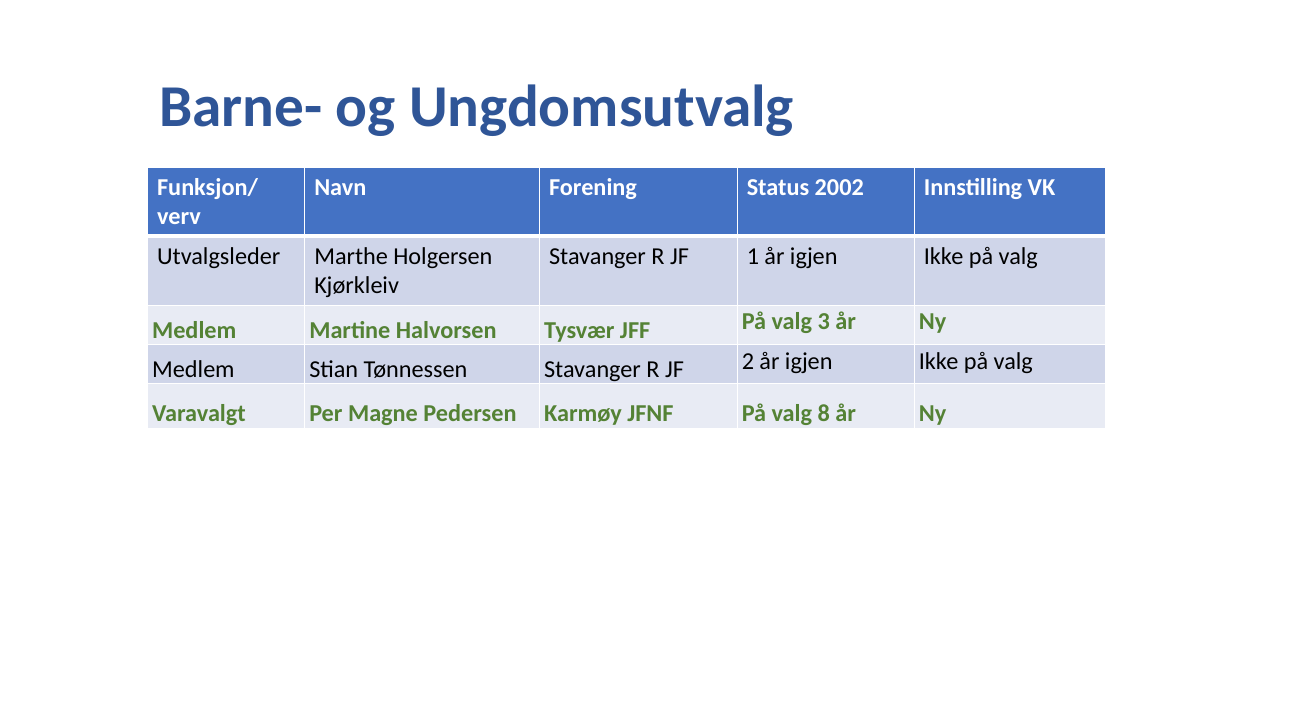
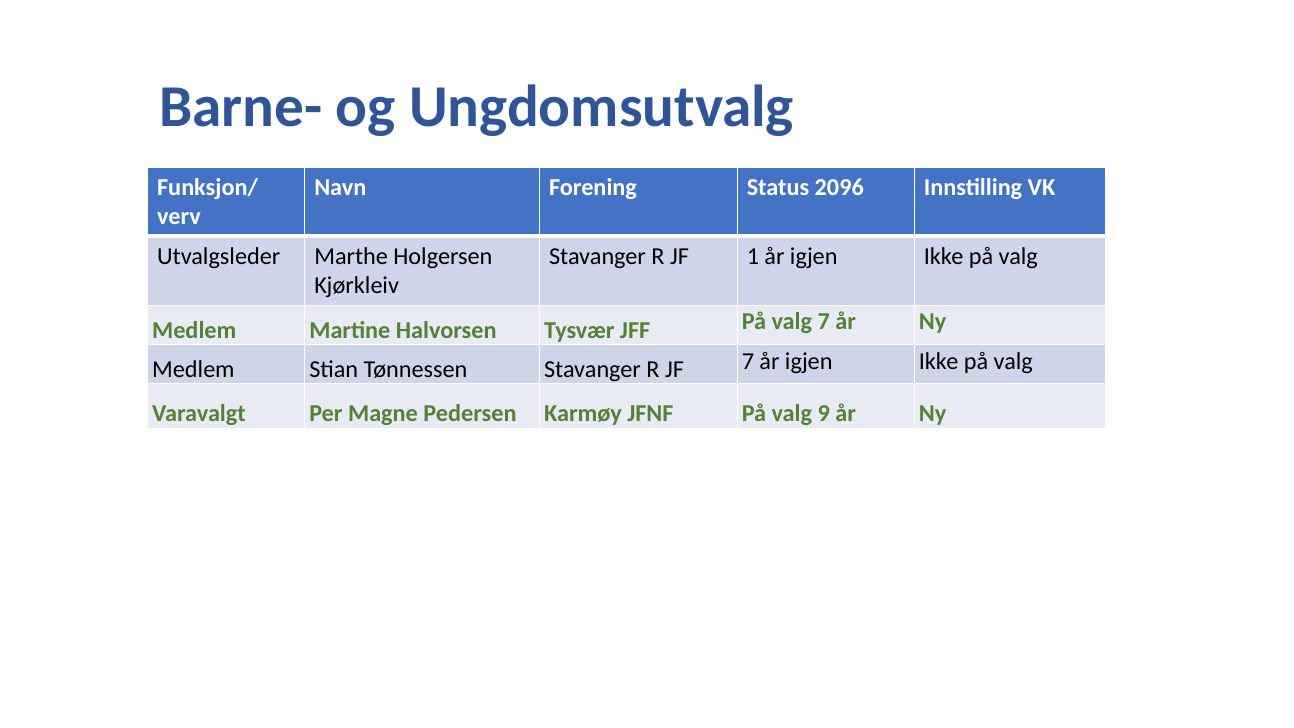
2002: 2002 -> 2096
valg 3: 3 -> 7
JF 2: 2 -> 7
8: 8 -> 9
